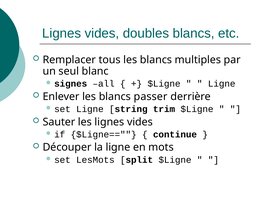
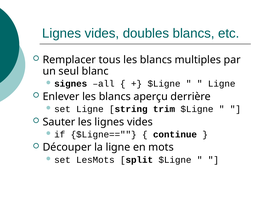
passer: passer -> aperçu
